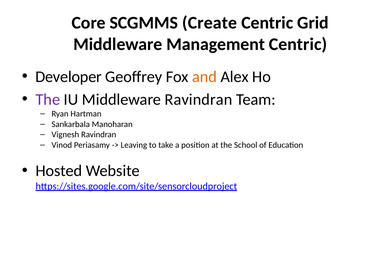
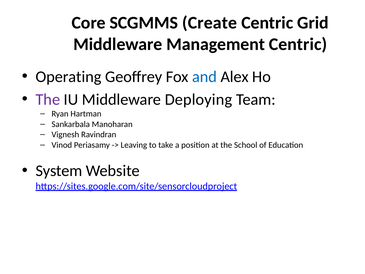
Developer: Developer -> Operating
and colour: orange -> blue
Middleware Ravindran: Ravindran -> Deploying
Hosted: Hosted -> System
